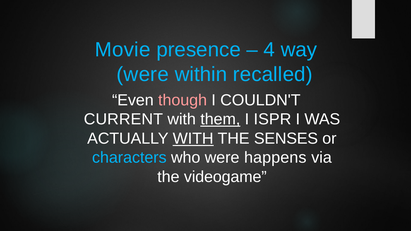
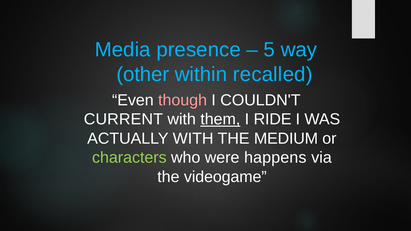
Movie: Movie -> Media
4: 4 -> 5
were at (143, 74): were -> other
ISPR: ISPR -> RIDE
WITH at (193, 139) underline: present -> none
SENSES: SENSES -> MEDIUM
characters colour: light blue -> light green
